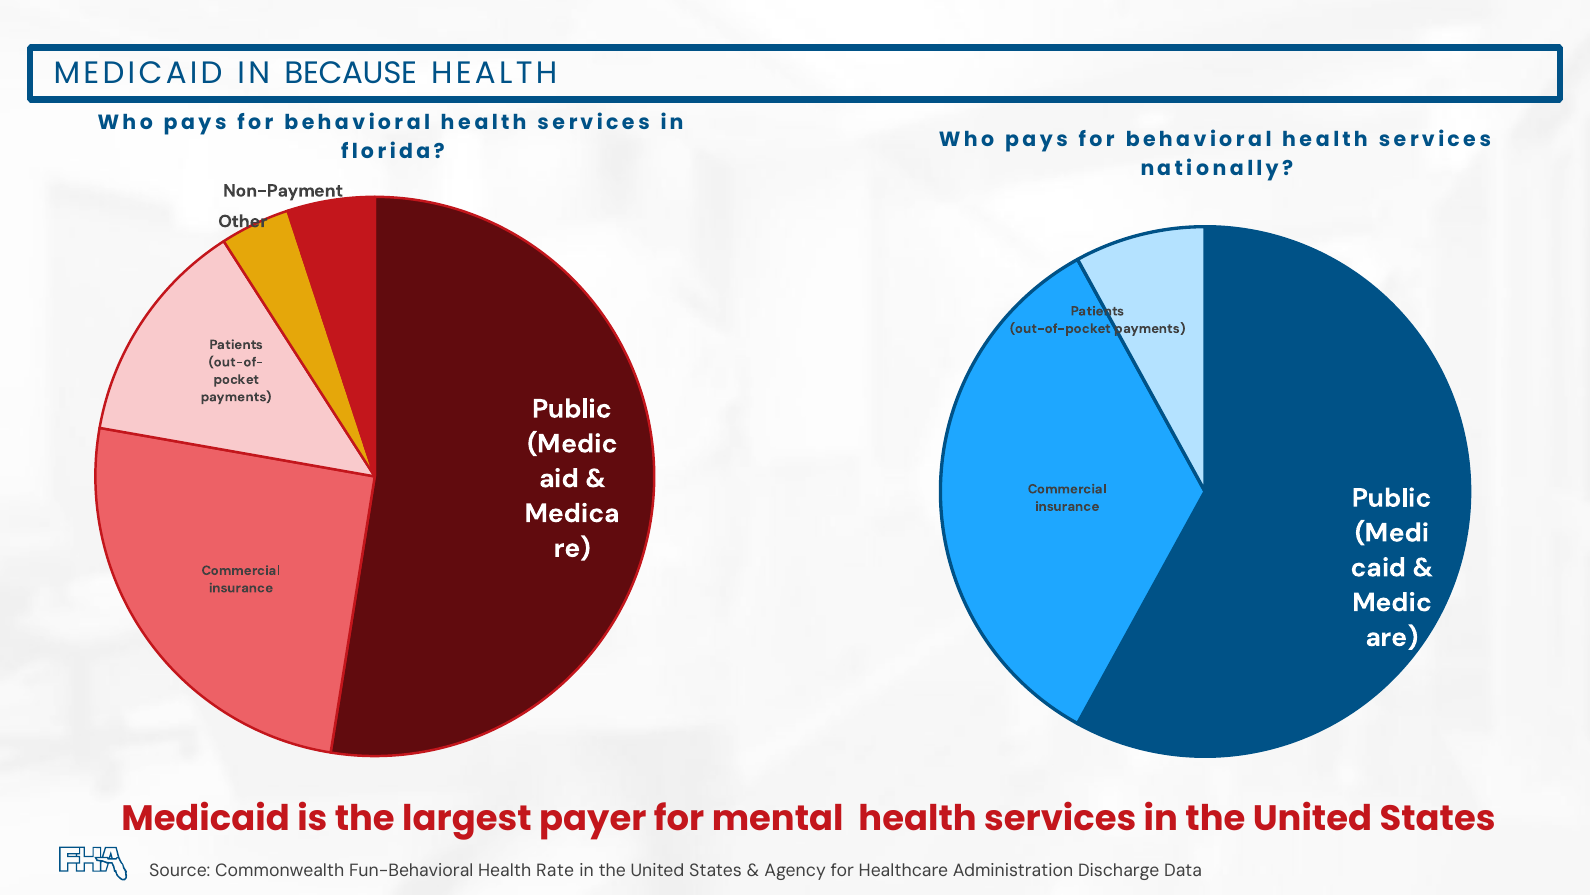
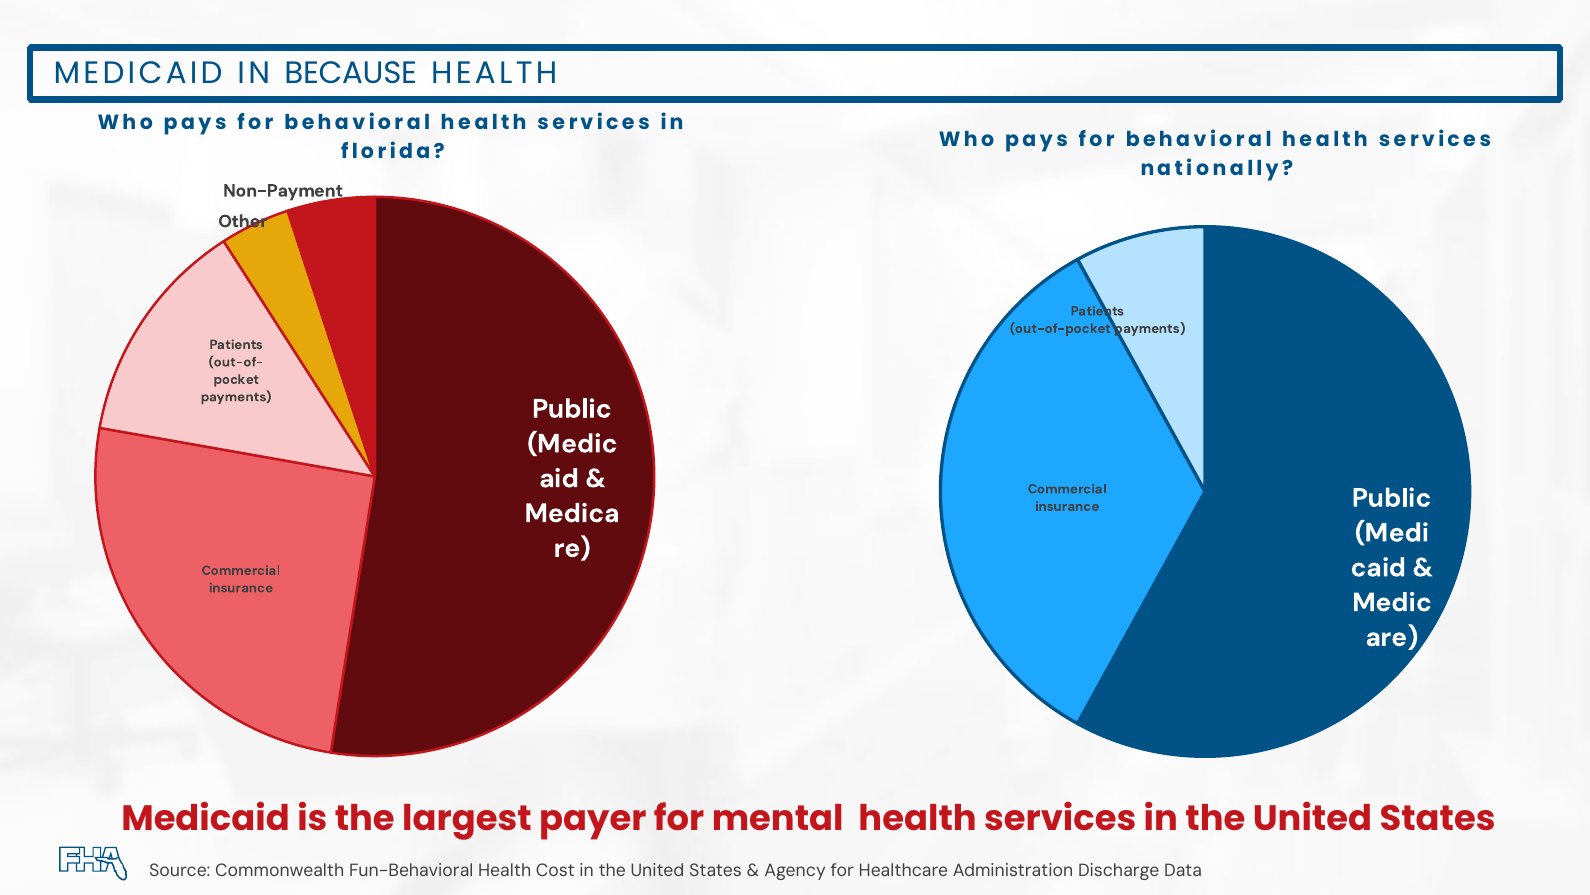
Rate: Rate -> Cost
